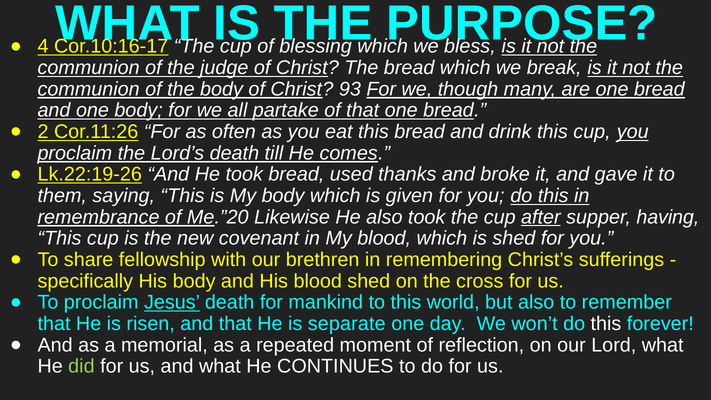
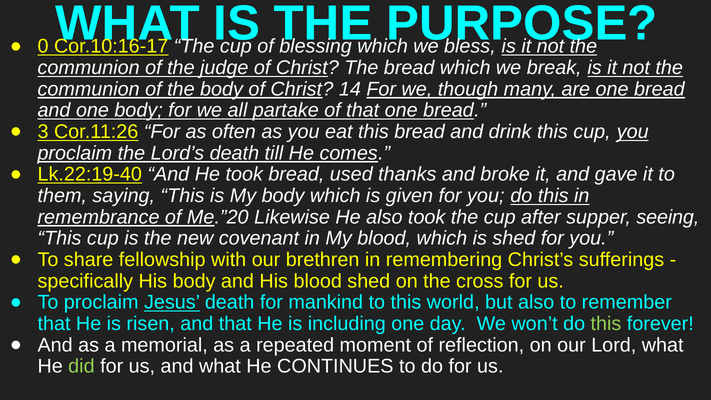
4: 4 -> 0
93: 93 -> 14
2: 2 -> 3
Lk.22:19-26: Lk.22:19-26 -> Lk.22:19-40
after underline: present -> none
having: having -> seeing
separate: separate -> including
this at (606, 324) colour: white -> light green
